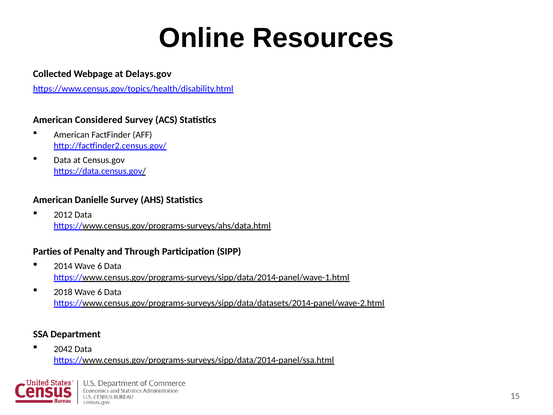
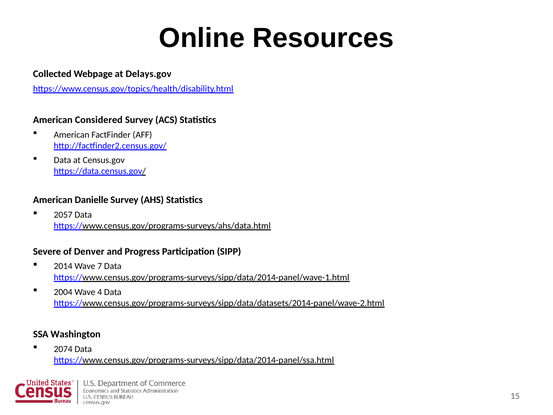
2012: 2012 -> 2057
Parties: Parties -> Severe
Penalty: Penalty -> Denver
Through: Through -> Progress
2014 Wave 6: 6 -> 7
2018: 2018 -> 2004
6 at (100, 292): 6 -> 4
Department: Department -> Washington
2042: 2042 -> 2074
